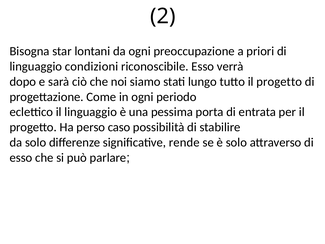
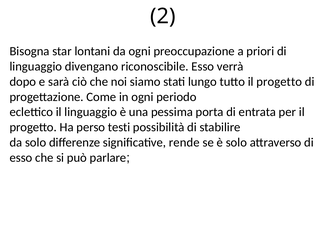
condizioni: condizioni -> divengano
caso: caso -> testi
